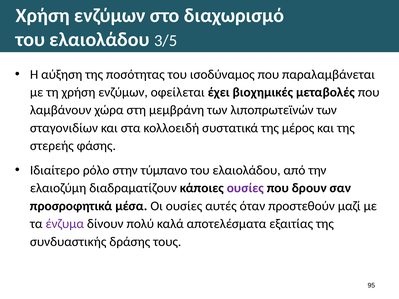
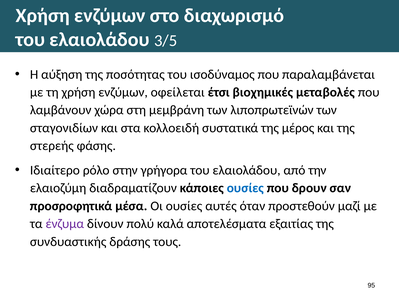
έχει: έχει -> έτσι
τύμπανο: τύμπανο -> γρήγορα
ουσίες at (245, 188) colour: purple -> blue
